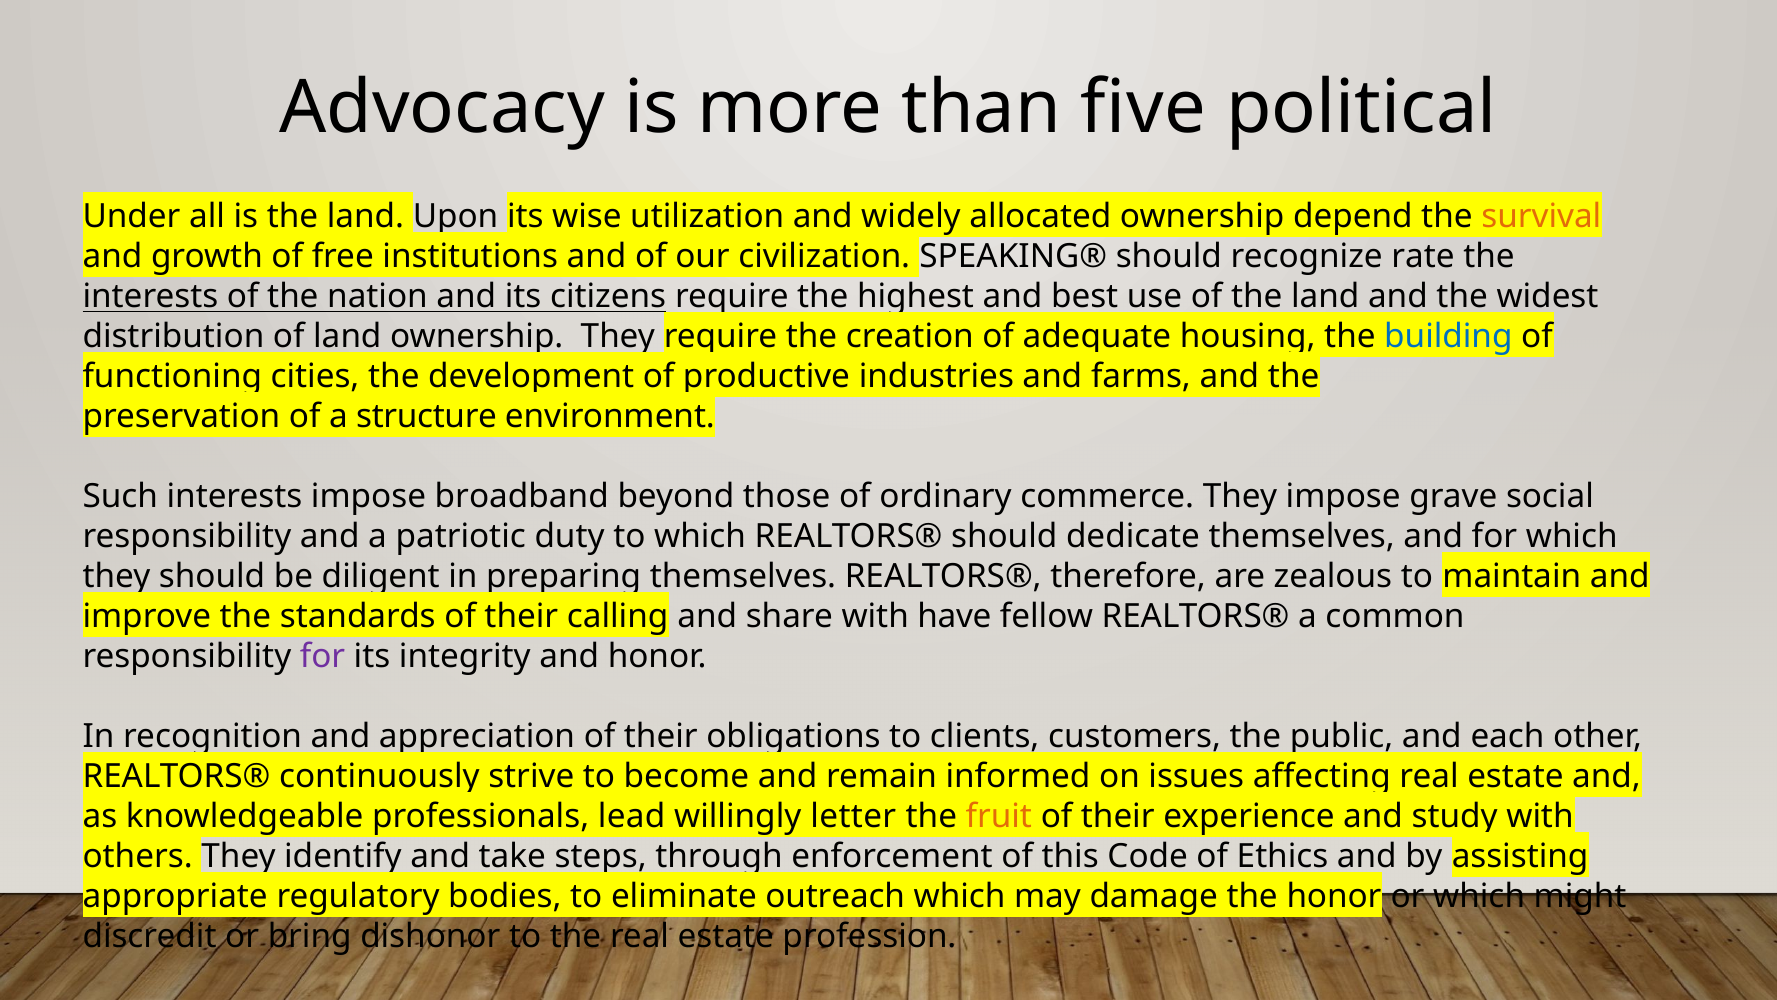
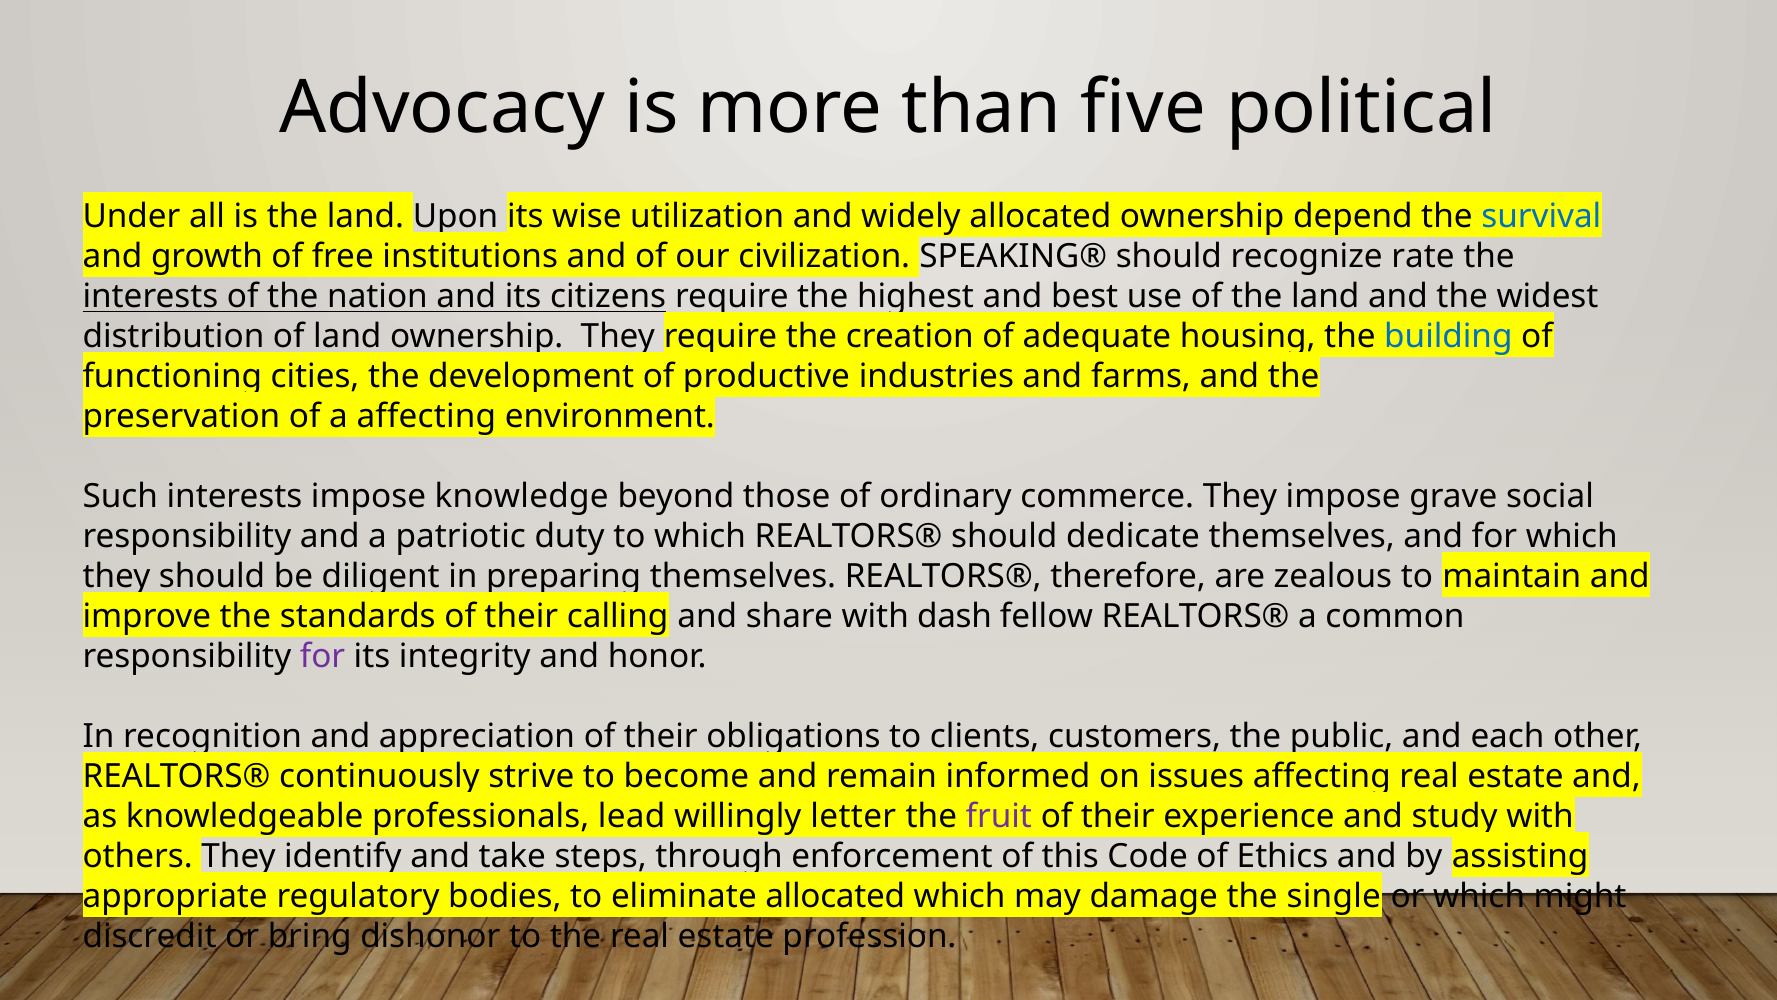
survival colour: orange -> blue
a structure: structure -> affecting
broadband: broadband -> knowledge
have: have -> dash
fruit colour: orange -> purple
eliminate outreach: outreach -> allocated
the honor: honor -> single
